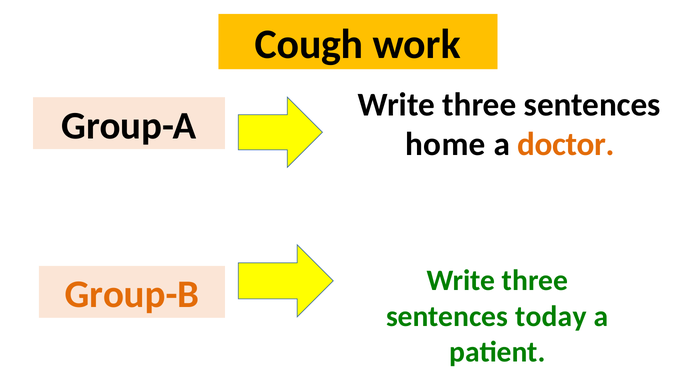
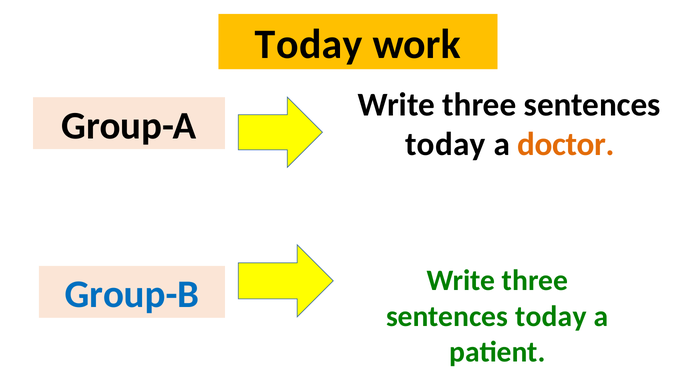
Cough at (309, 44): Cough -> Today
home at (445, 144): home -> today
Group-B colour: orange -> blue
